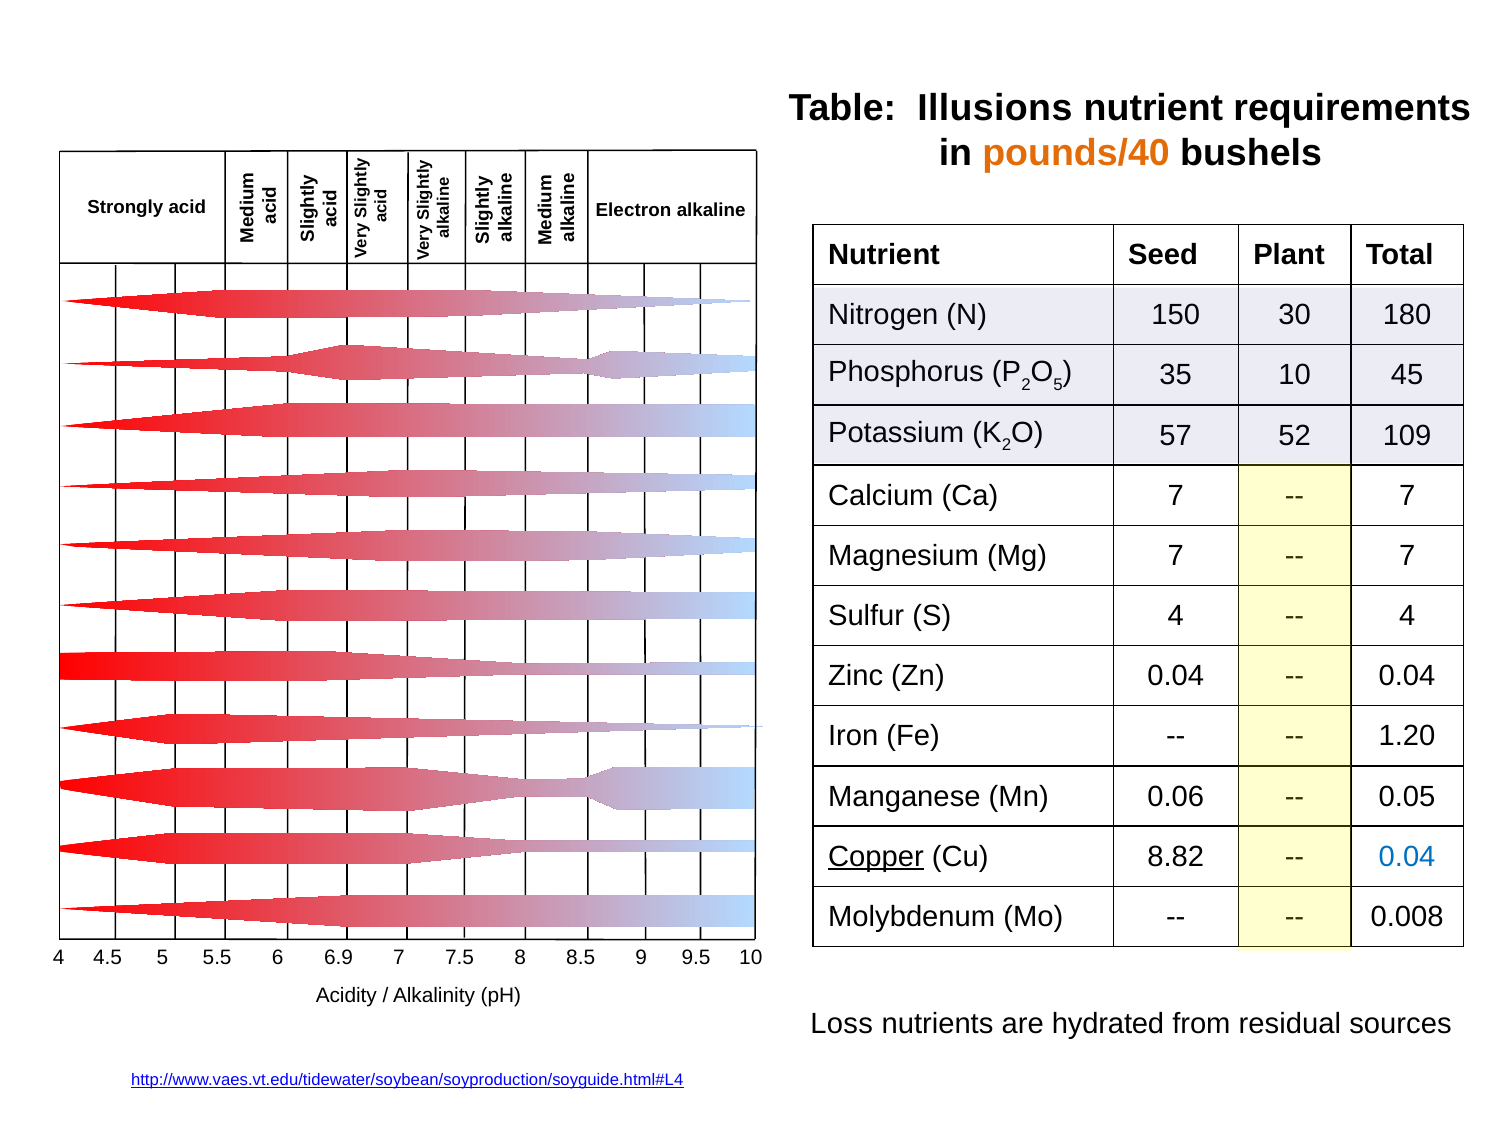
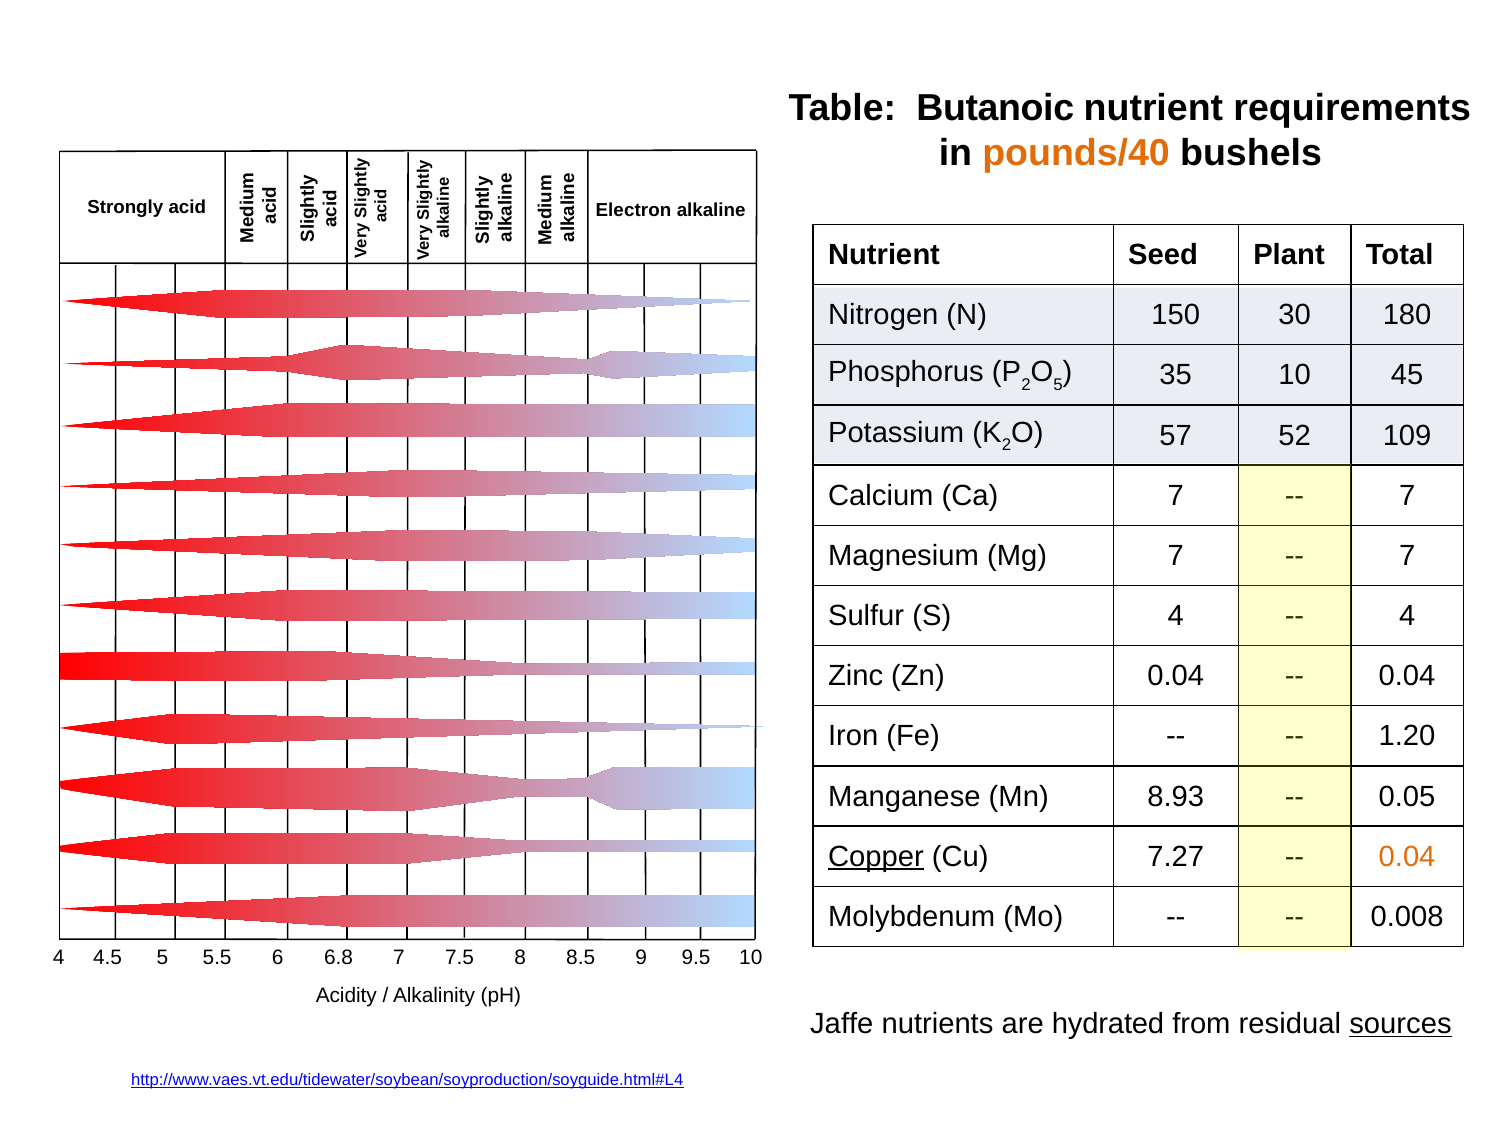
Illusions: Illusions -> Butanoic
0.06: 0.06 -> 8.93
8.82: 8.82 -> 7.27
0.04 at (1407, 857) colour: blue -> orange
6.9: 6.9 -> 6.8
Loss: Loss -> Jaffe
sources underline: none -> present
